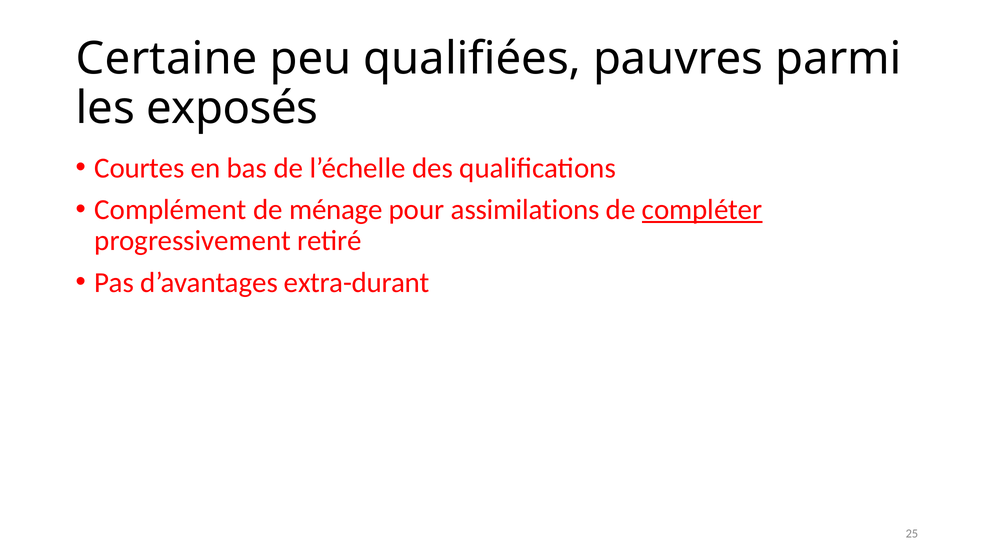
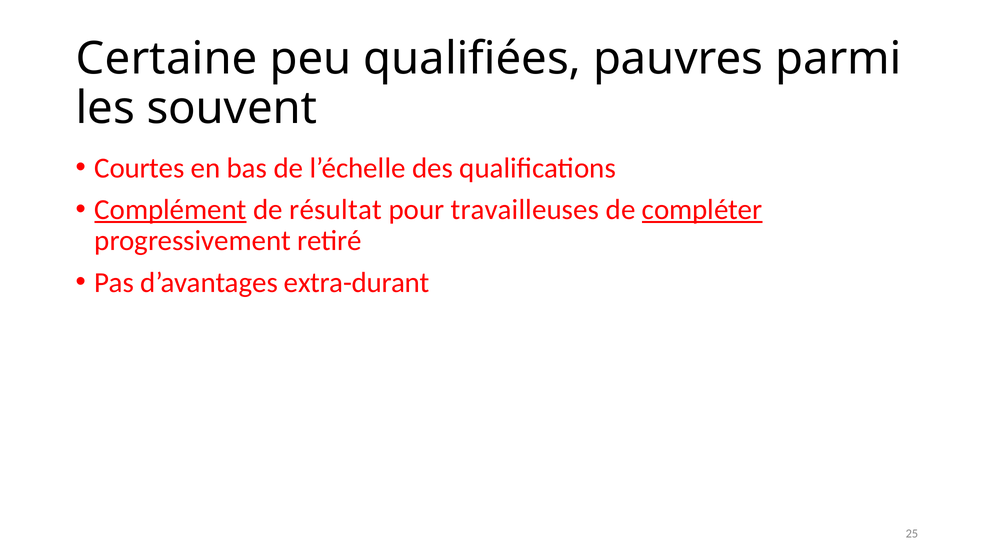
exposés: exposés -> souvent
Complément underline: none -> present
ménage: ménage -> résultat
assimilations: assimilations -> travailleuses
